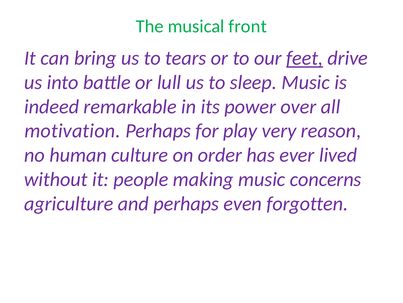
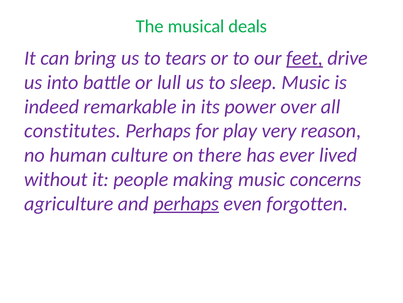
front: front -> deals
motivation: motivation -> constitutes
order: order -> there
perhaps at (186, 203) underline: none -> present
